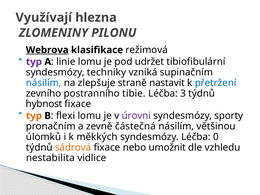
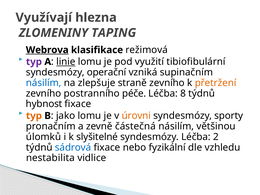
PILONU: PILONU -> TAPING
linie underline: none -> present
udržet: udržet -> využití
techniky: techniky -> operační
straně nastavit: nastavit -> zevního
přetržení colour: blue -> orange
tibie: tibie -> péče
3: 3 -> 8
flexi: flexi -> jako
úrovni colour: purple -> orange
měkkých: měkkých -> slyšitelné
0: 0 -> 2
sádrová colour: orange -> blue
umožnit: umožnit -> fyzikální
